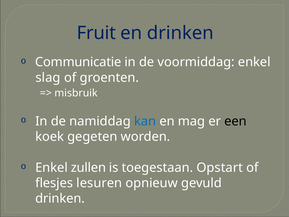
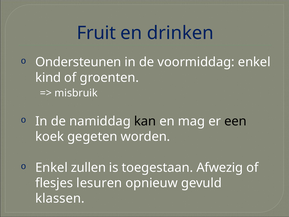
Communicatie: Communicatie -> Ondersteunen
slag: slag -> kind
kan colour: blue -> black
Opstart: Opstart -> Afwezig
drinken at (60, 198): drinken -> klassen
